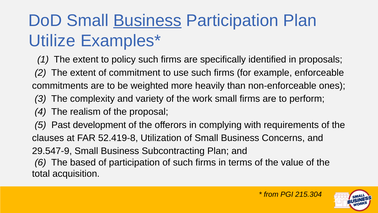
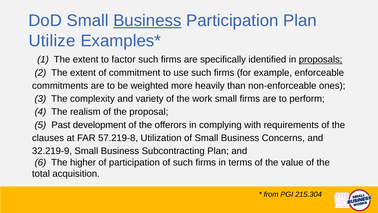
policy: policy -> factor
proposals underline: none -> present
52.419-8: 52.419-8 -> 57.219-8
29.547-9: 29.547-9 -> 32.219-9
based: based -> higher
